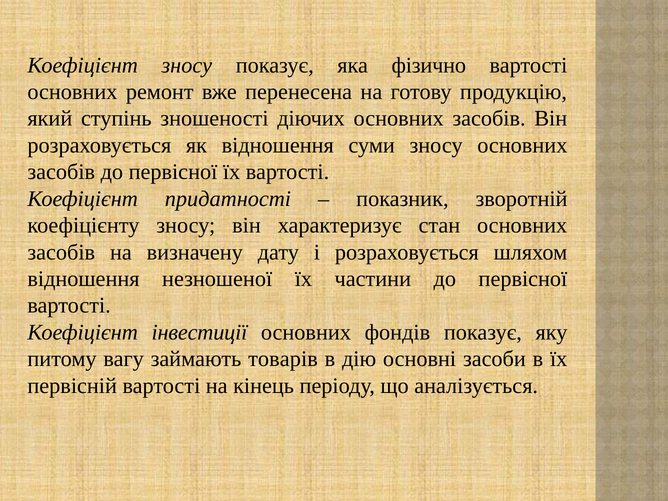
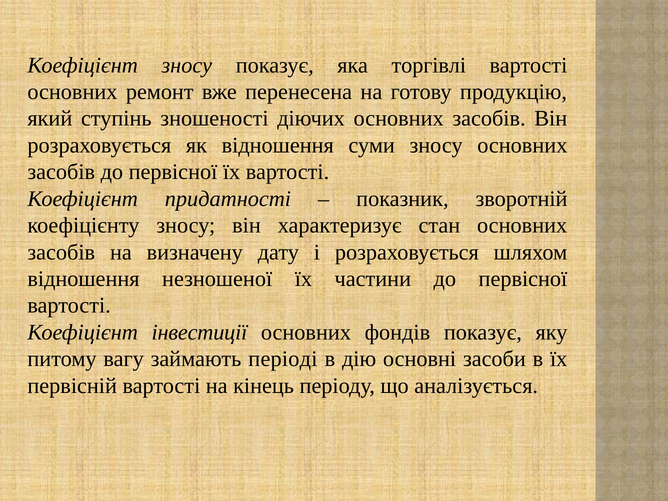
фізично: фізично -> торгівлі
товарів: товарів -> періоді
